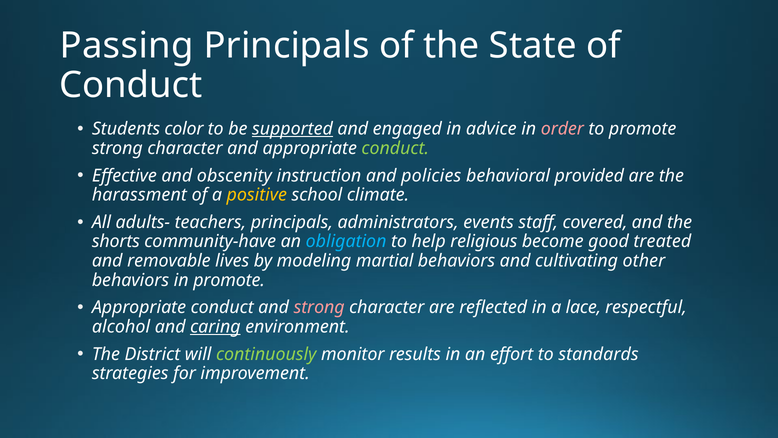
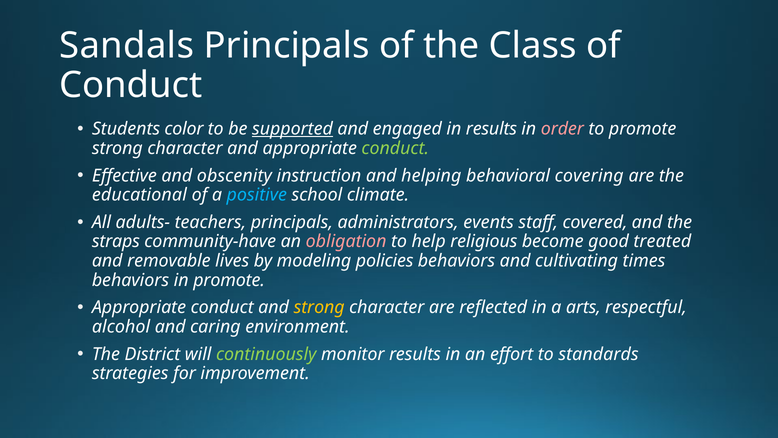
Passing: Passing -> Sandals
State: State -> Class
in advice: advice -> results
policies: policies -> helping
provided: provided -> covering
harassment: harassment -> educational
positive colour: yellow -> light blue
shorts: shorts -> straps
obligation colour: light blue -> pink
martial: martial -> policies
other: other -> times
strong at (319, 307) colour: pink -> yellow
lace: lace -> arts
caring underline: present -> none
